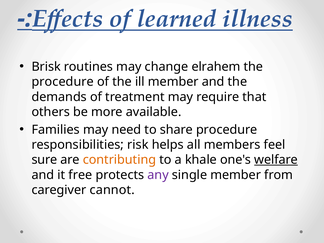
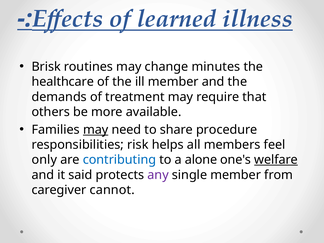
elrahem: elrahem -> minutes
procedure at (63, 82): procedure -> healthcare
may at (96, 130) underline: none -> present
sure: sure -> only
contributing colour: orange -> blue
khale: khale -> alone
free: free -> said
